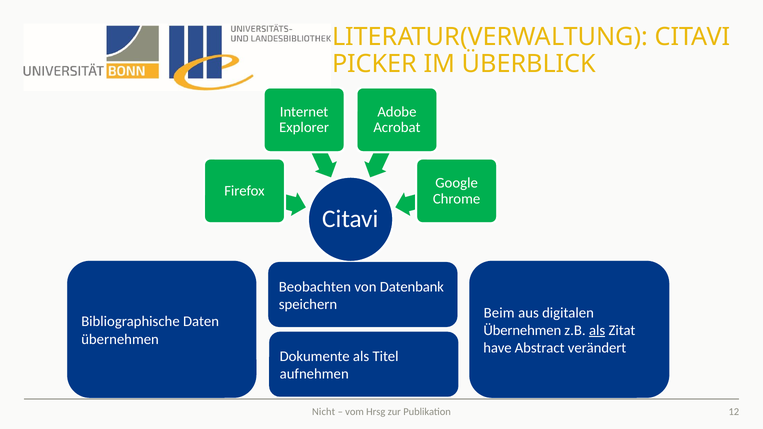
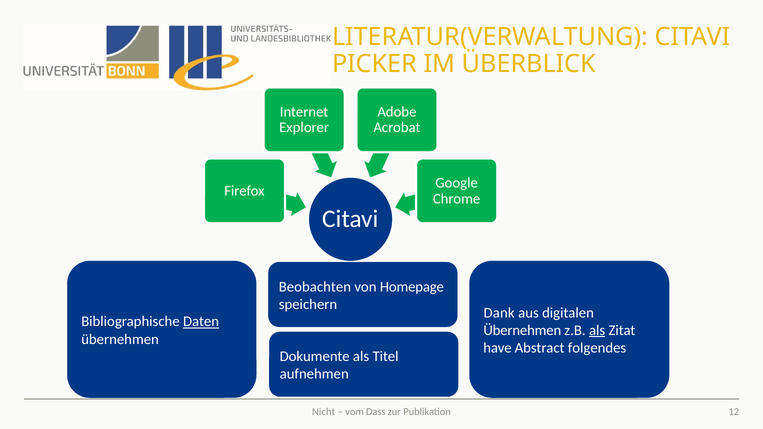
Datenbank: Datenbank -> Homepage
Beim: Beim -> Dank
Daten underline: none -> present
verändert: verändert -> folgendes
Hrsg: Hrsg -> Dass
